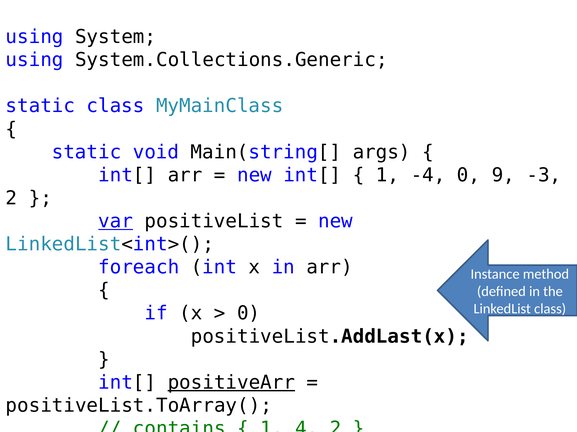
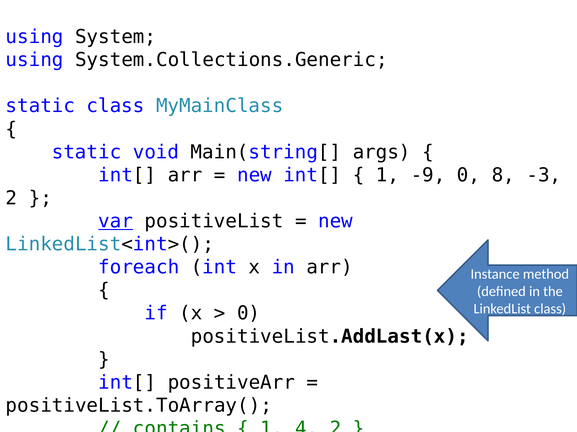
-4: -4 -> -9
9: 9 -> 8
positiveArr underline: present -> none
